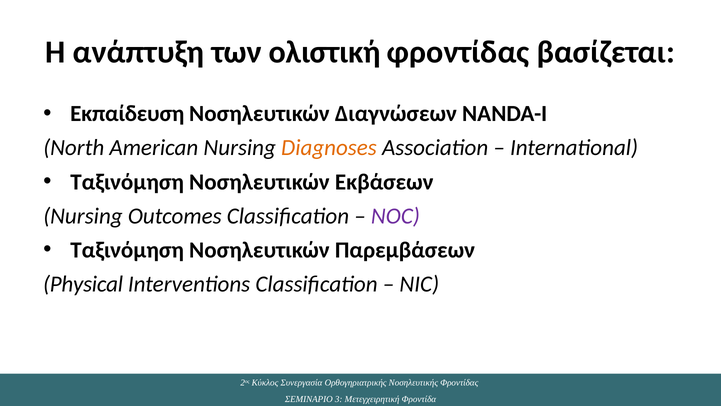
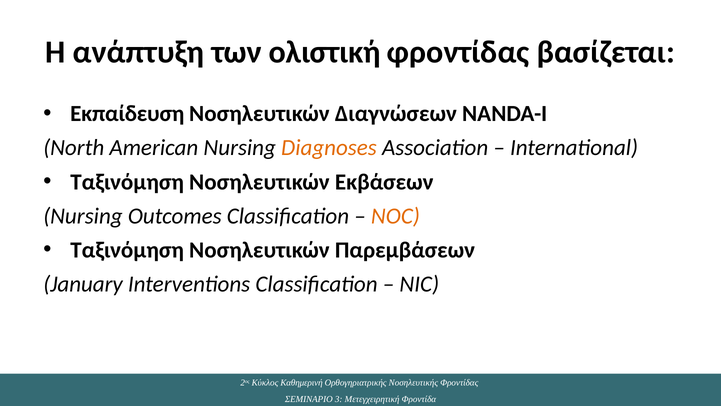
NOC colour: purple -> orange
Physical: Physical -> January
Συνεργασία: Συνεργασία -> Καθημερινή
